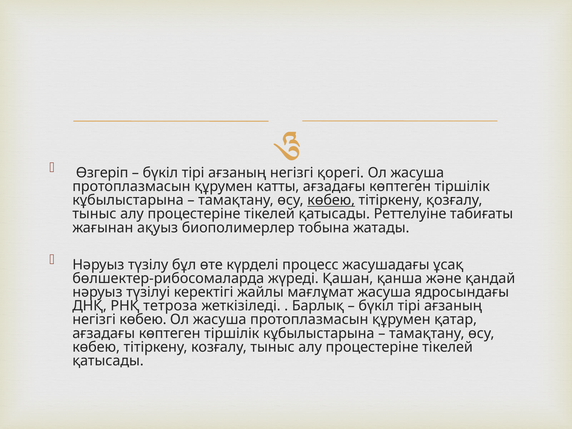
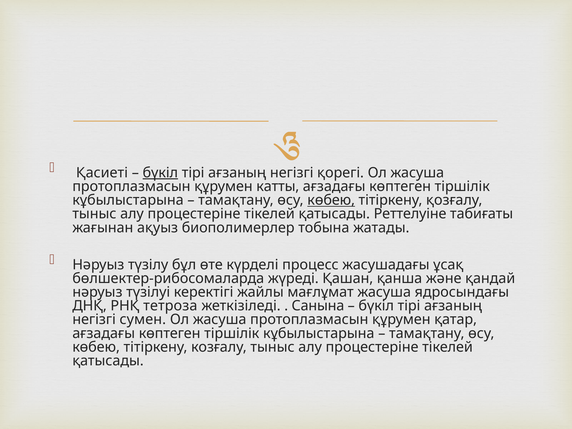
Өзгеріп: Өзгеріп -> Қасиеті
бүкіл at (160, 173) underline: none -> present
Барлық: Барлық -> Санына
негізгі көбею: көбею -> сумен
